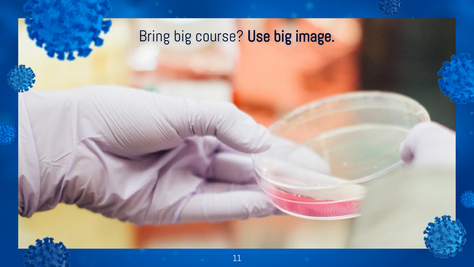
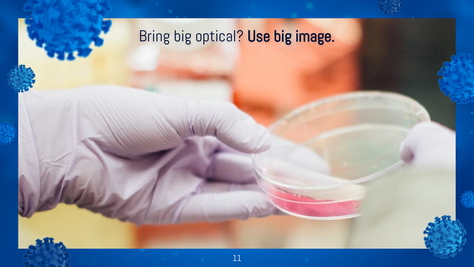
course: course -> optical
